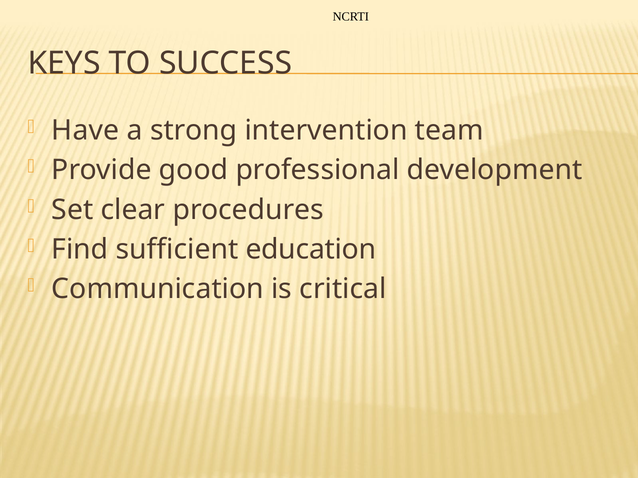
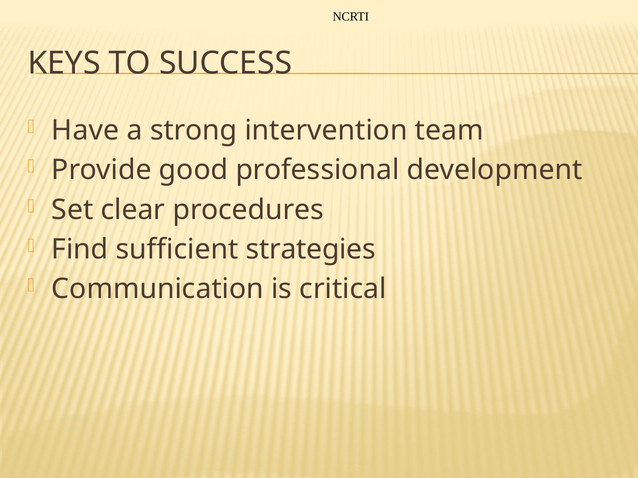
education: education -> strategies
